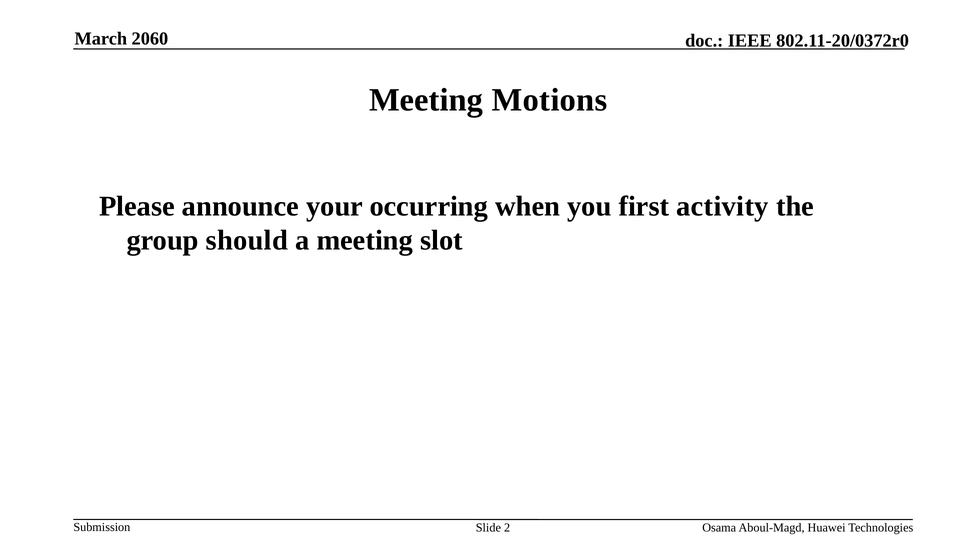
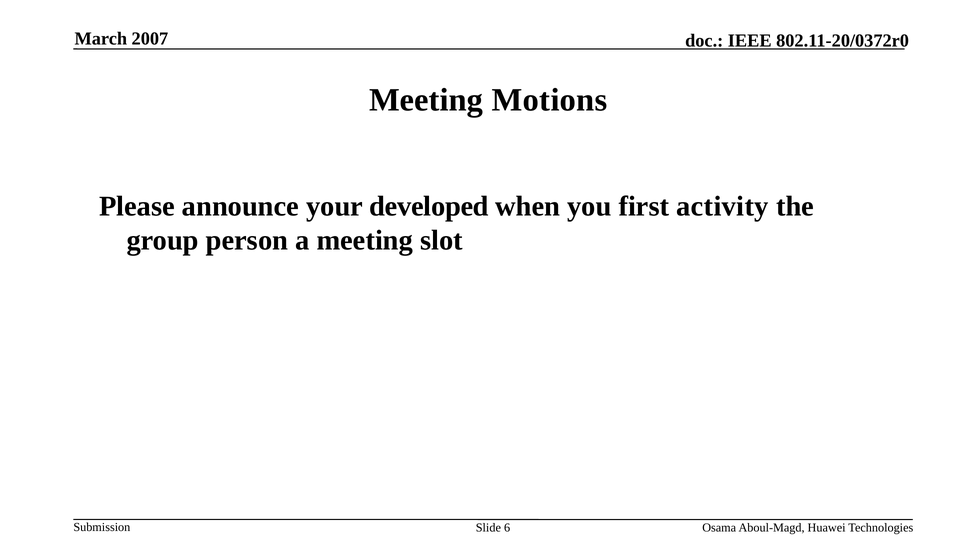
2060: 2060 -> 2007
occurring: occurring -> developed
should: should -> person
2: 2 -> 6
